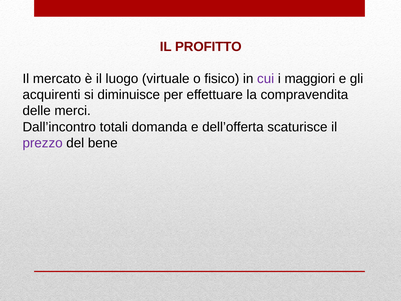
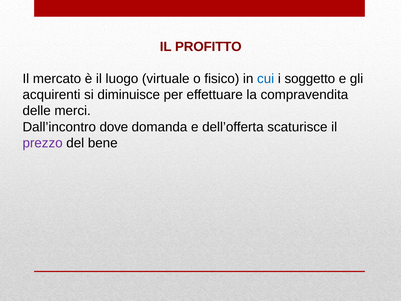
cui colour: purple -> blue
maggiori: maggiori -> soggetto
totali: totali -> dove
